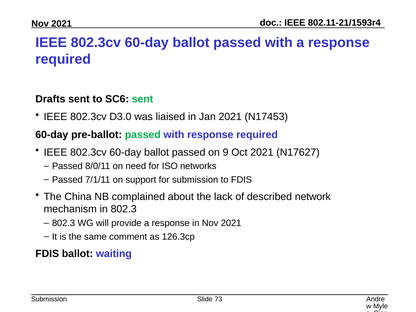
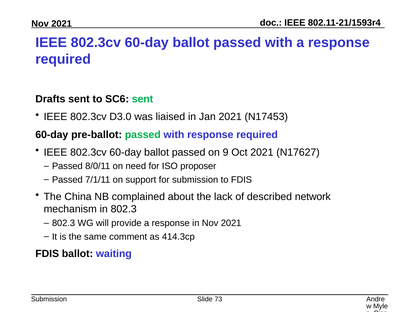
networks: networks -> proposer
126.3cp: 126.3cp -> 414.3cp
